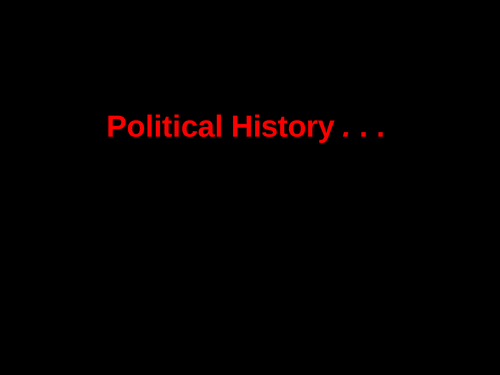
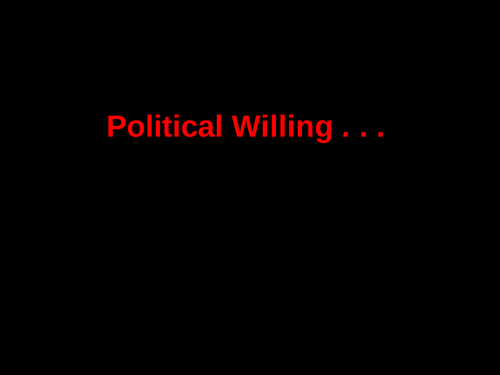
History: History -> Willing
